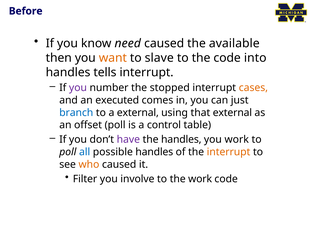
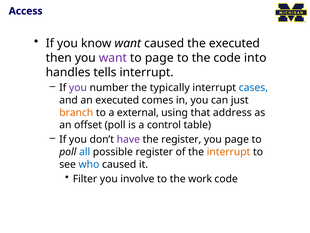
Before: Before -> Access
know need: need -> want
the available: available -> executed
want at (113, 58) colour: orange -> purple
to slave: slave -> page
stopped: stopped -> typically
cases colour: orange -> blue
branch colour: blue -> orange
that external: external -> address
the handles: handles -> register
you work: work -> page
possible handles: handles -> register
who colour: orange -> blue
